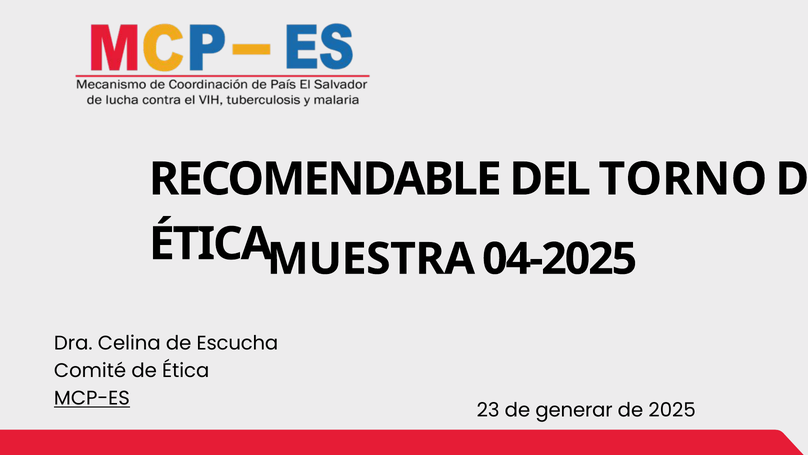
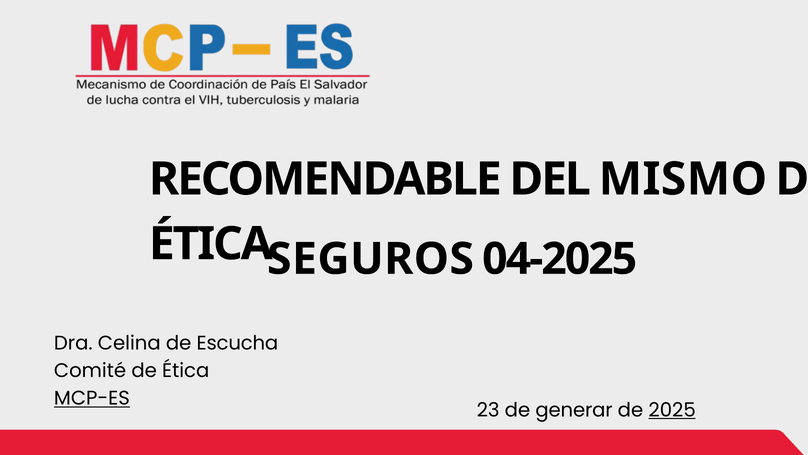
TORNO: TORNO -> MISMO
MUESTRA: MUESTRA -> SEGUROS
2025 underline: none -> present
